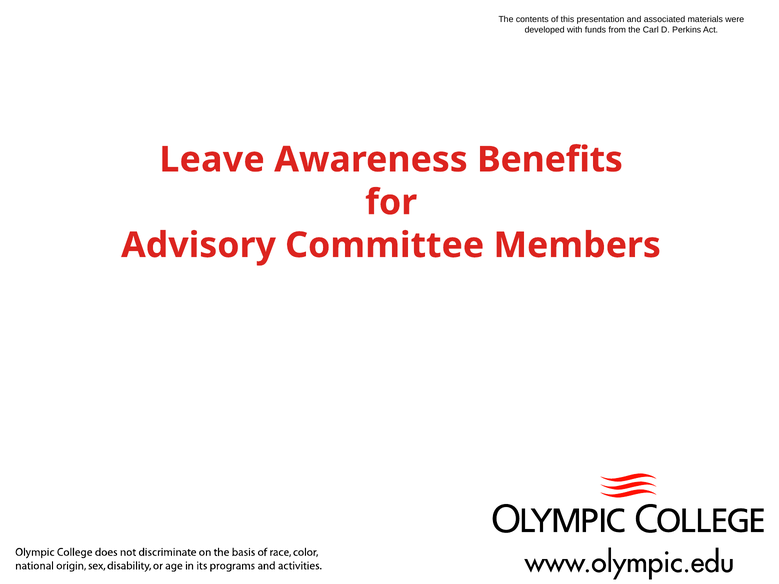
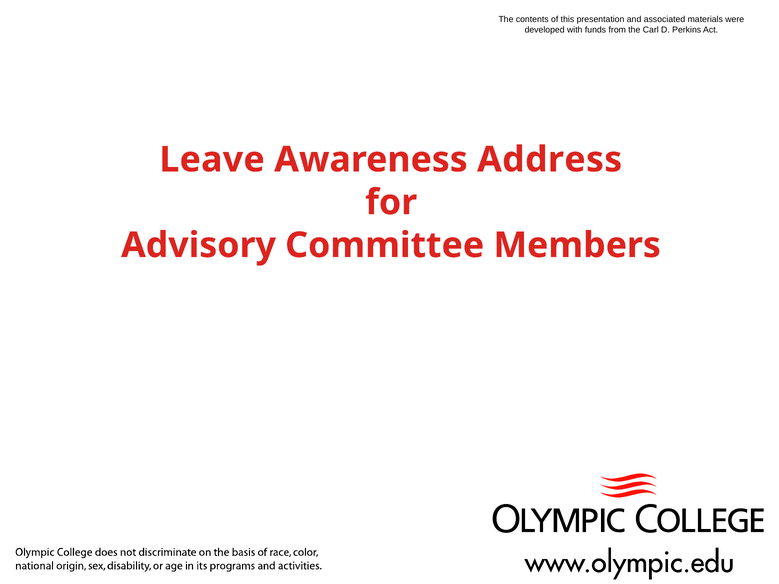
Benefits: Benefits -> Address
